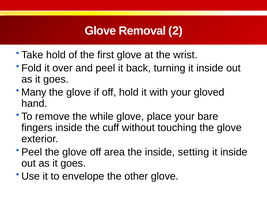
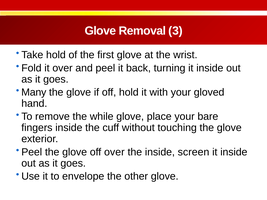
2: 2 -> 3
off area: area -> over
setting: setting -> screen
